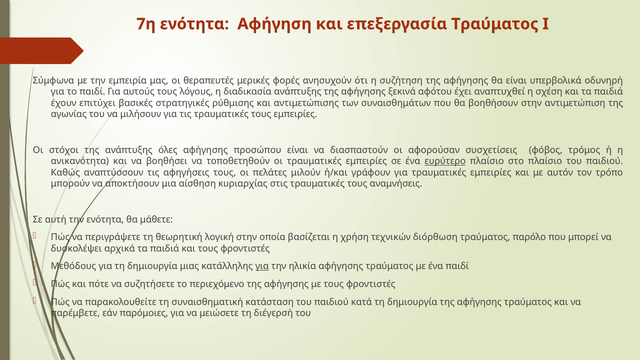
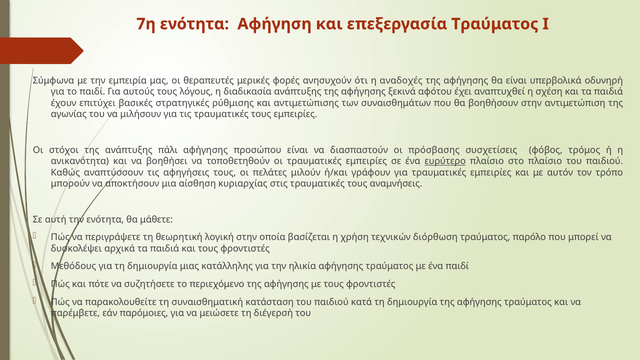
συζήτηση: συζήτηση -> αναδοχές
όλες: όλες -> πάλι
αφορούσαν: αφορούσαν -> πρόσβασης
για at (262, 266) underline: present -> none
